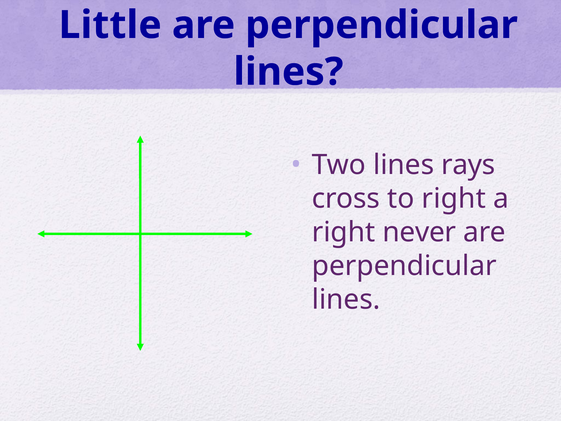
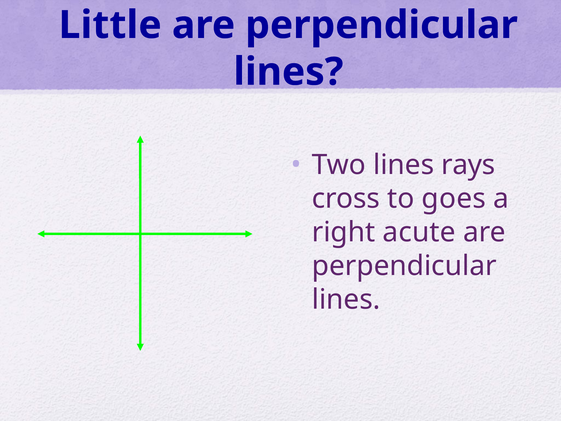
to right: right -> goes
never: never -> acute
